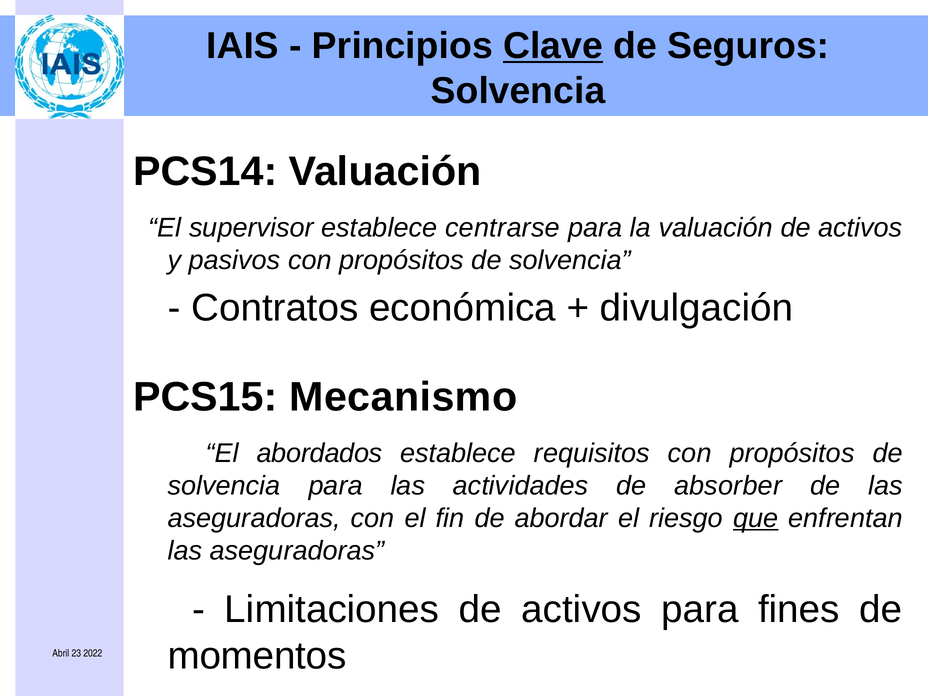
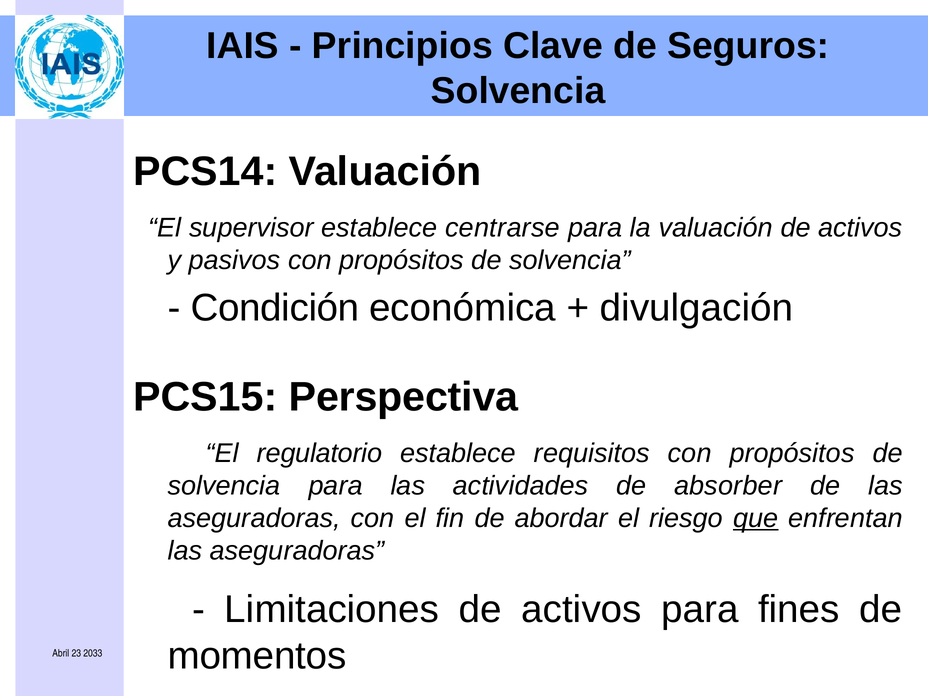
Clave underline: present -> none
Contratos: Contratos -> Condición
Mecanismo: Mecanismo -> Perspectiva
abordados: abordados -> regulatorio
2022: 2022 -> 2033
